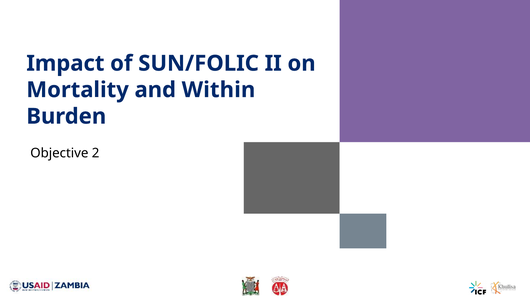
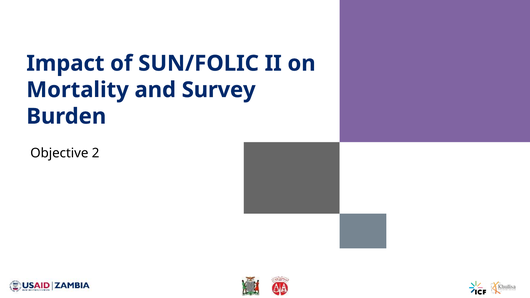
Within: Within -> Survey
